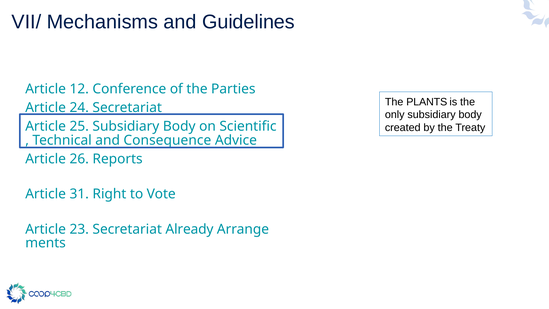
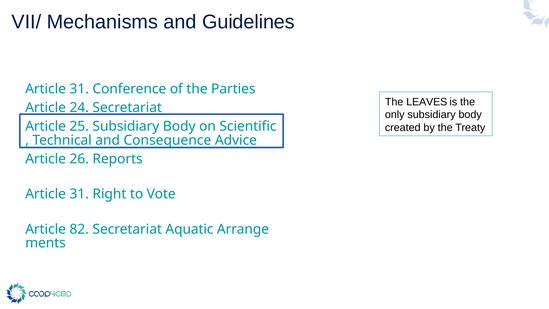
12 at (79, 89): 12 -> 31
PLANTS: PLANTS -> LEAVES
23: 23 -> 82
Already: Already -> Aquatic
